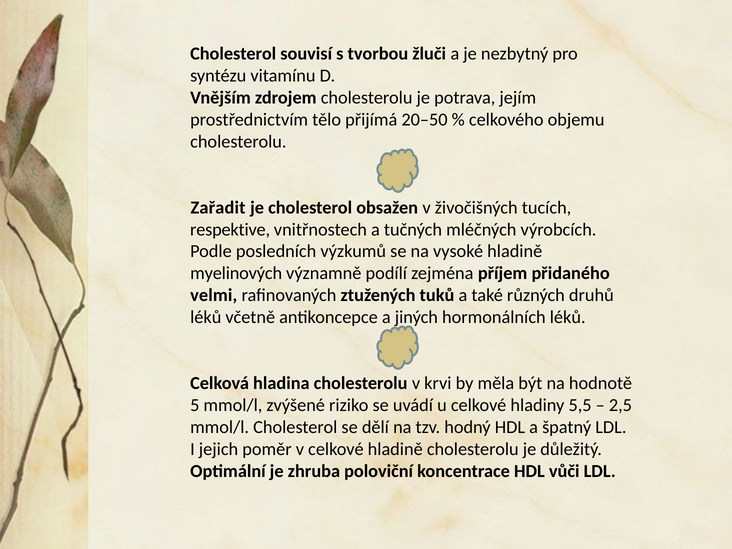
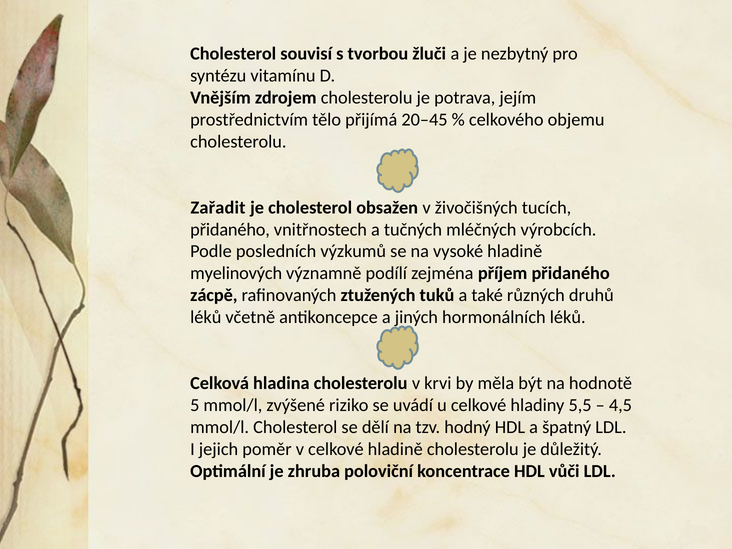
20–50: 20–50 -> 20–45
respektive at (230, 229): respektive -> přidaného
velmi: velmi -> zácpě
2,5: 2,5 -> 4,5
